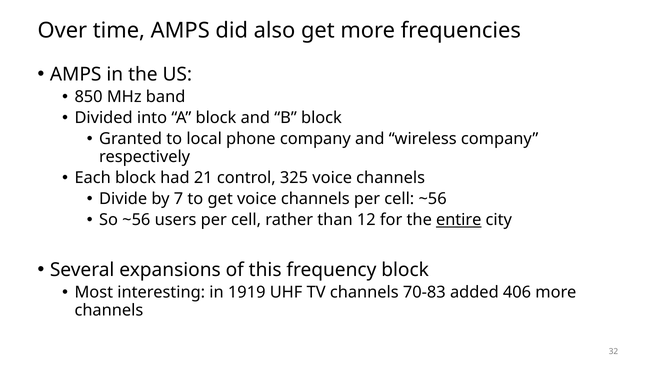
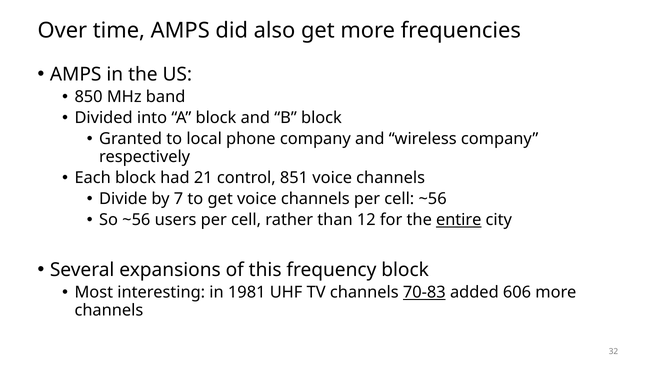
325: 325 -> 851
1919: 1919 -> 1981
70-83 underline: none -> present
406: 406 -> 606
